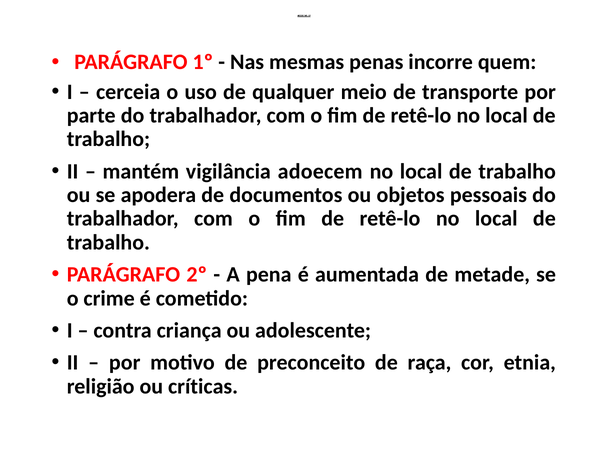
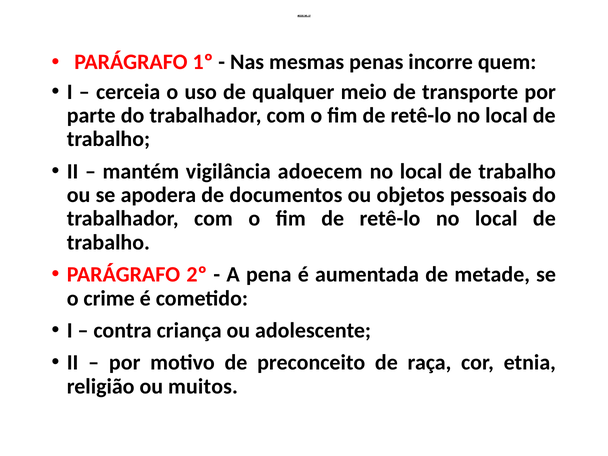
críticas: críticas -> muitos
